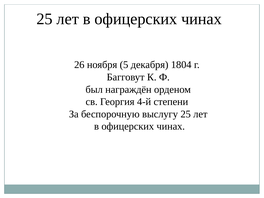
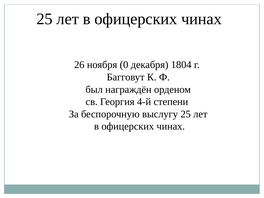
5: 5 -> 0
